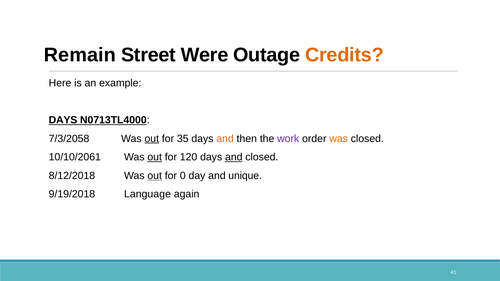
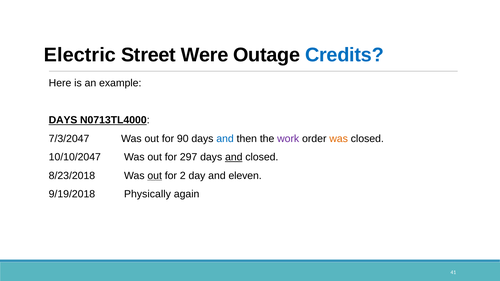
Remain: Remain -> Electric
Credits colour: orange -> blue
7/3/2058: 7/3/2058 -> 7/3/2047
out at (152, 139) underline: present -> none
35: 35 -> 90
and at (225, 139) colour: orange -> blue
10/10/2061: 10/10/2061 -> 10/10/2047
out at (155, 157) underline: present -> none
120: 120 -> 297
8/12/2018: 8/12/2018 -> 8/23/2018
0: 0 -> 2
unique: unique -> eleven
Language: Language -> Physically
